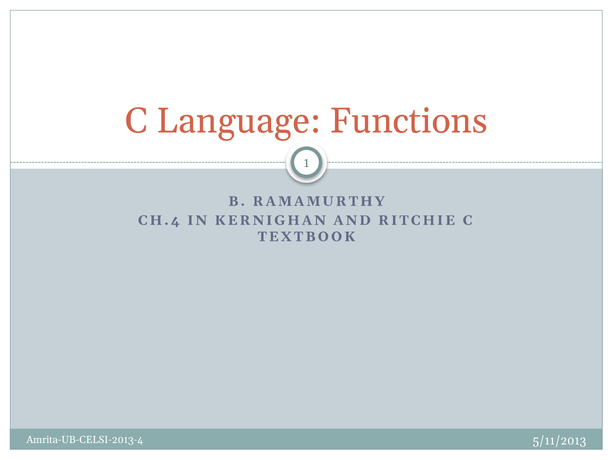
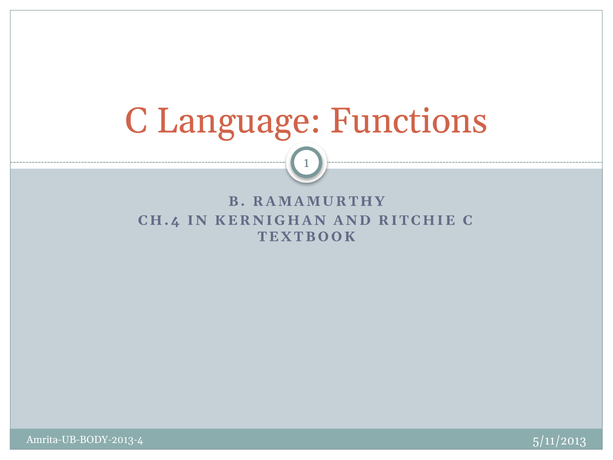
Amrita-UB-CELSI-2013-4: Amrita-UB-CELSI-2013-4 -> Amrita-UB-BODY-2013-4
